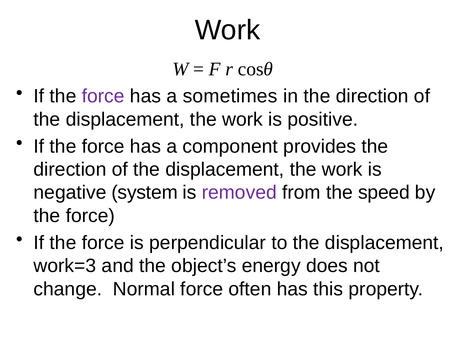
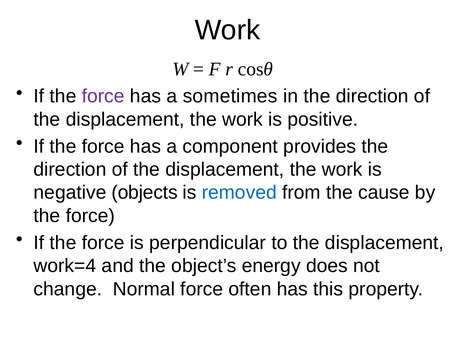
system: system -> objects
removed colour: purple -> blue
speed: speed -> cause
work=3: work=3 -> work=4
